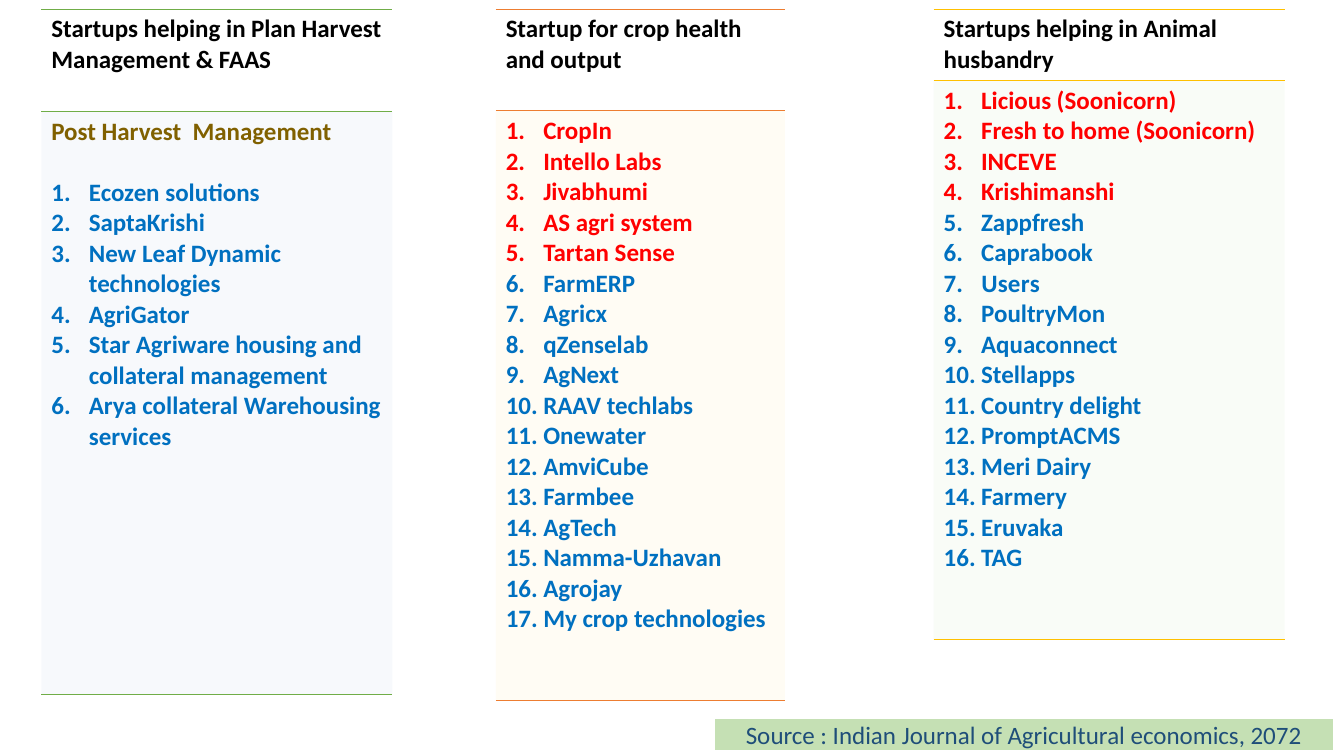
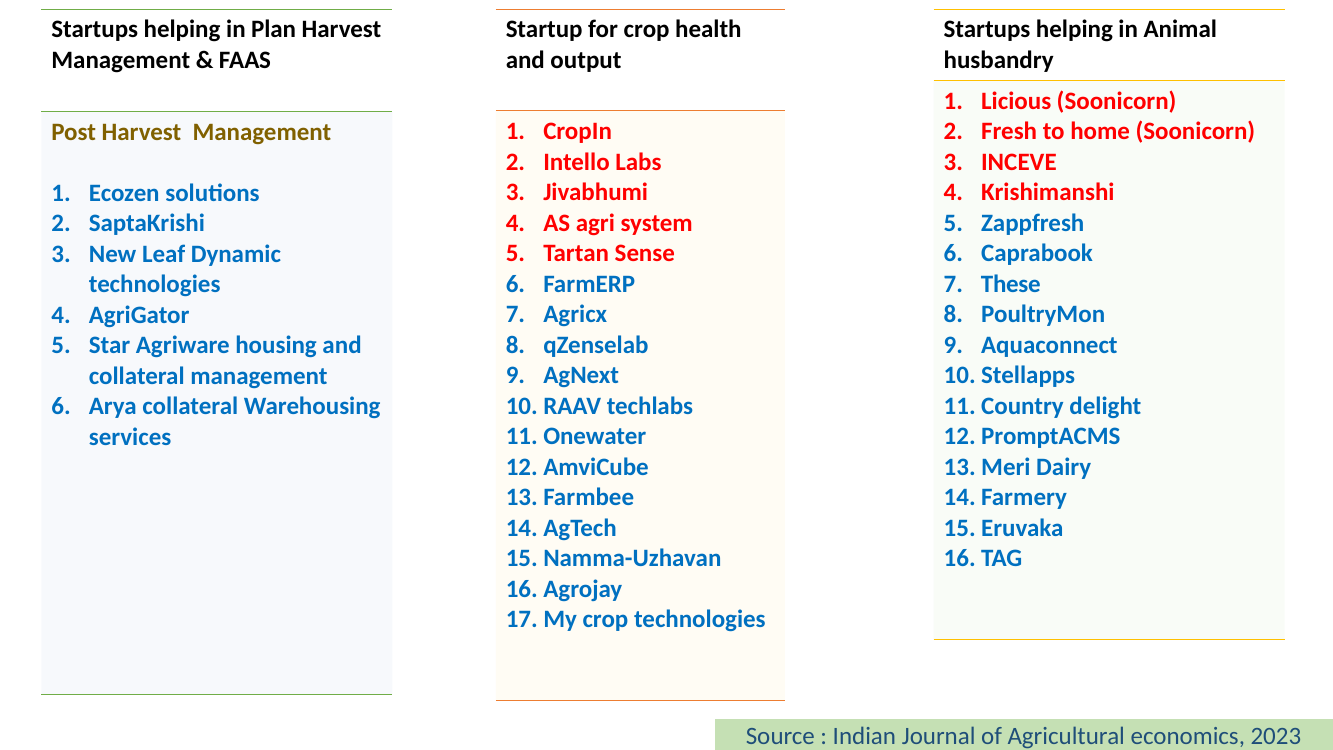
Users: Users -> These
2072: 2072 -> 2023
